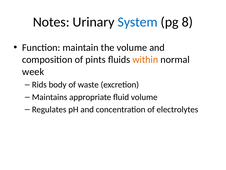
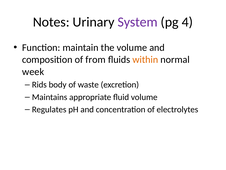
System colour: blue -> purple
8: 8 -> 4
pints: pints -> from
